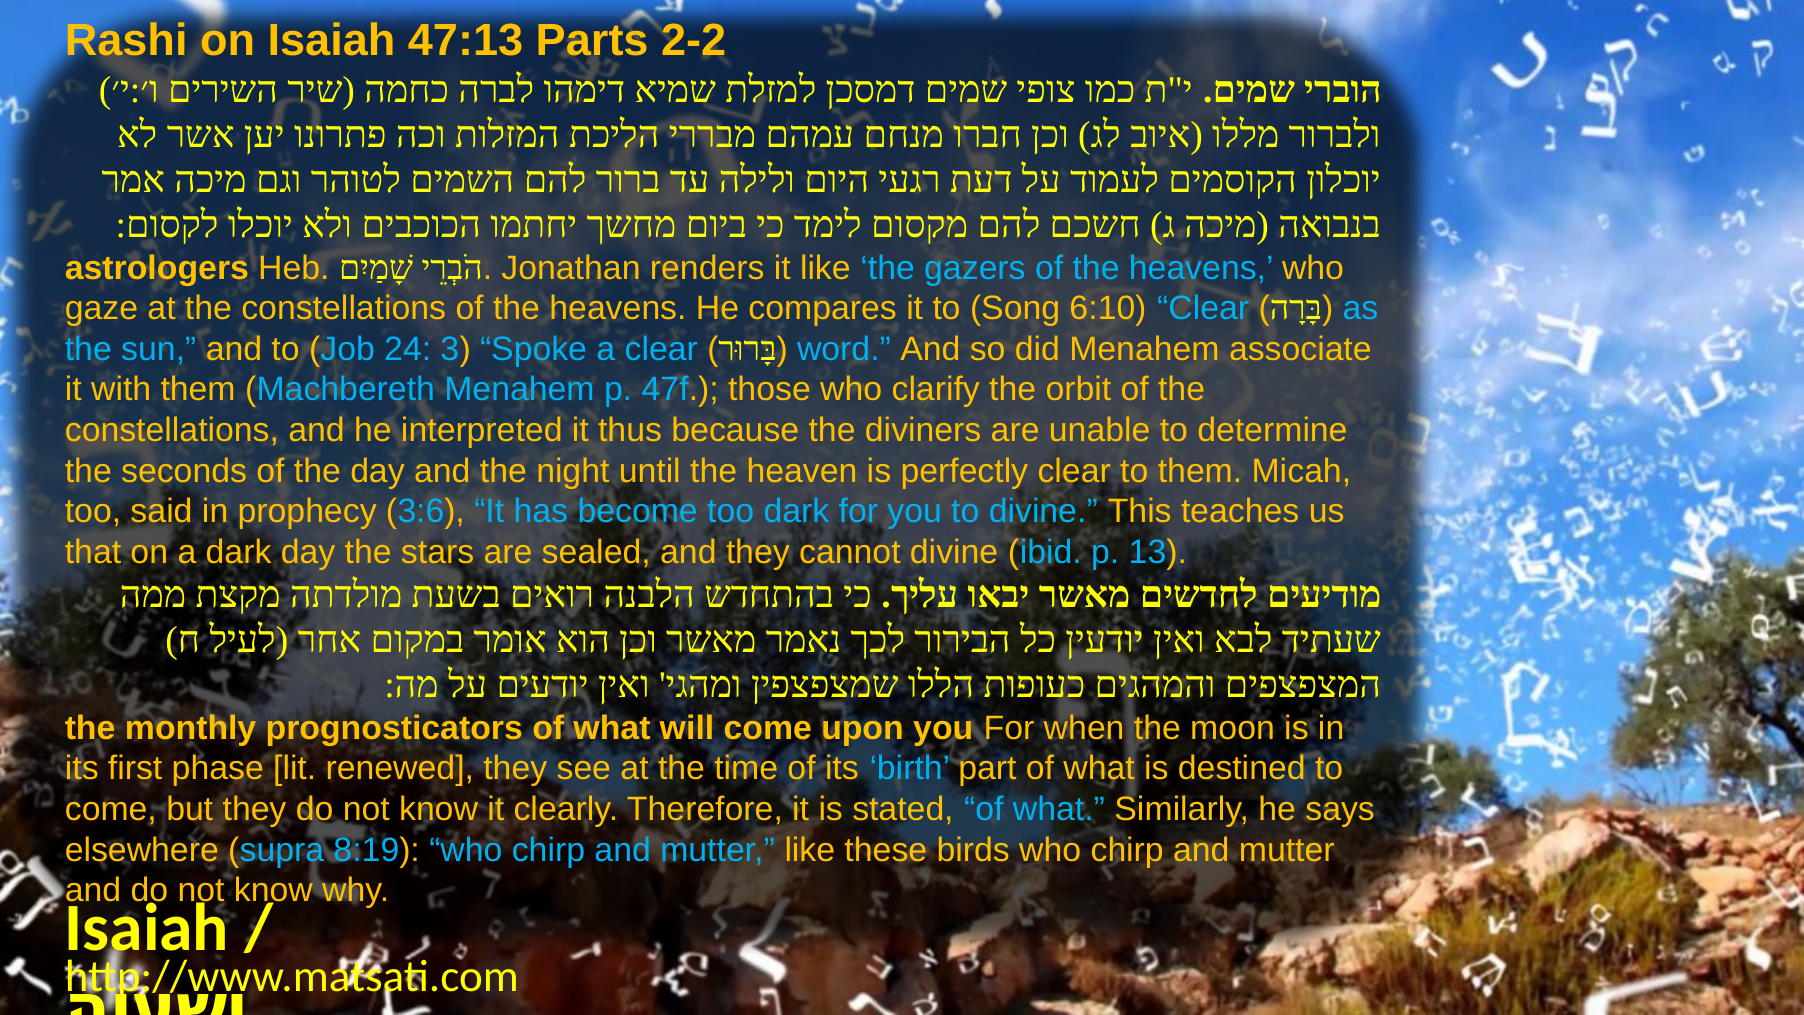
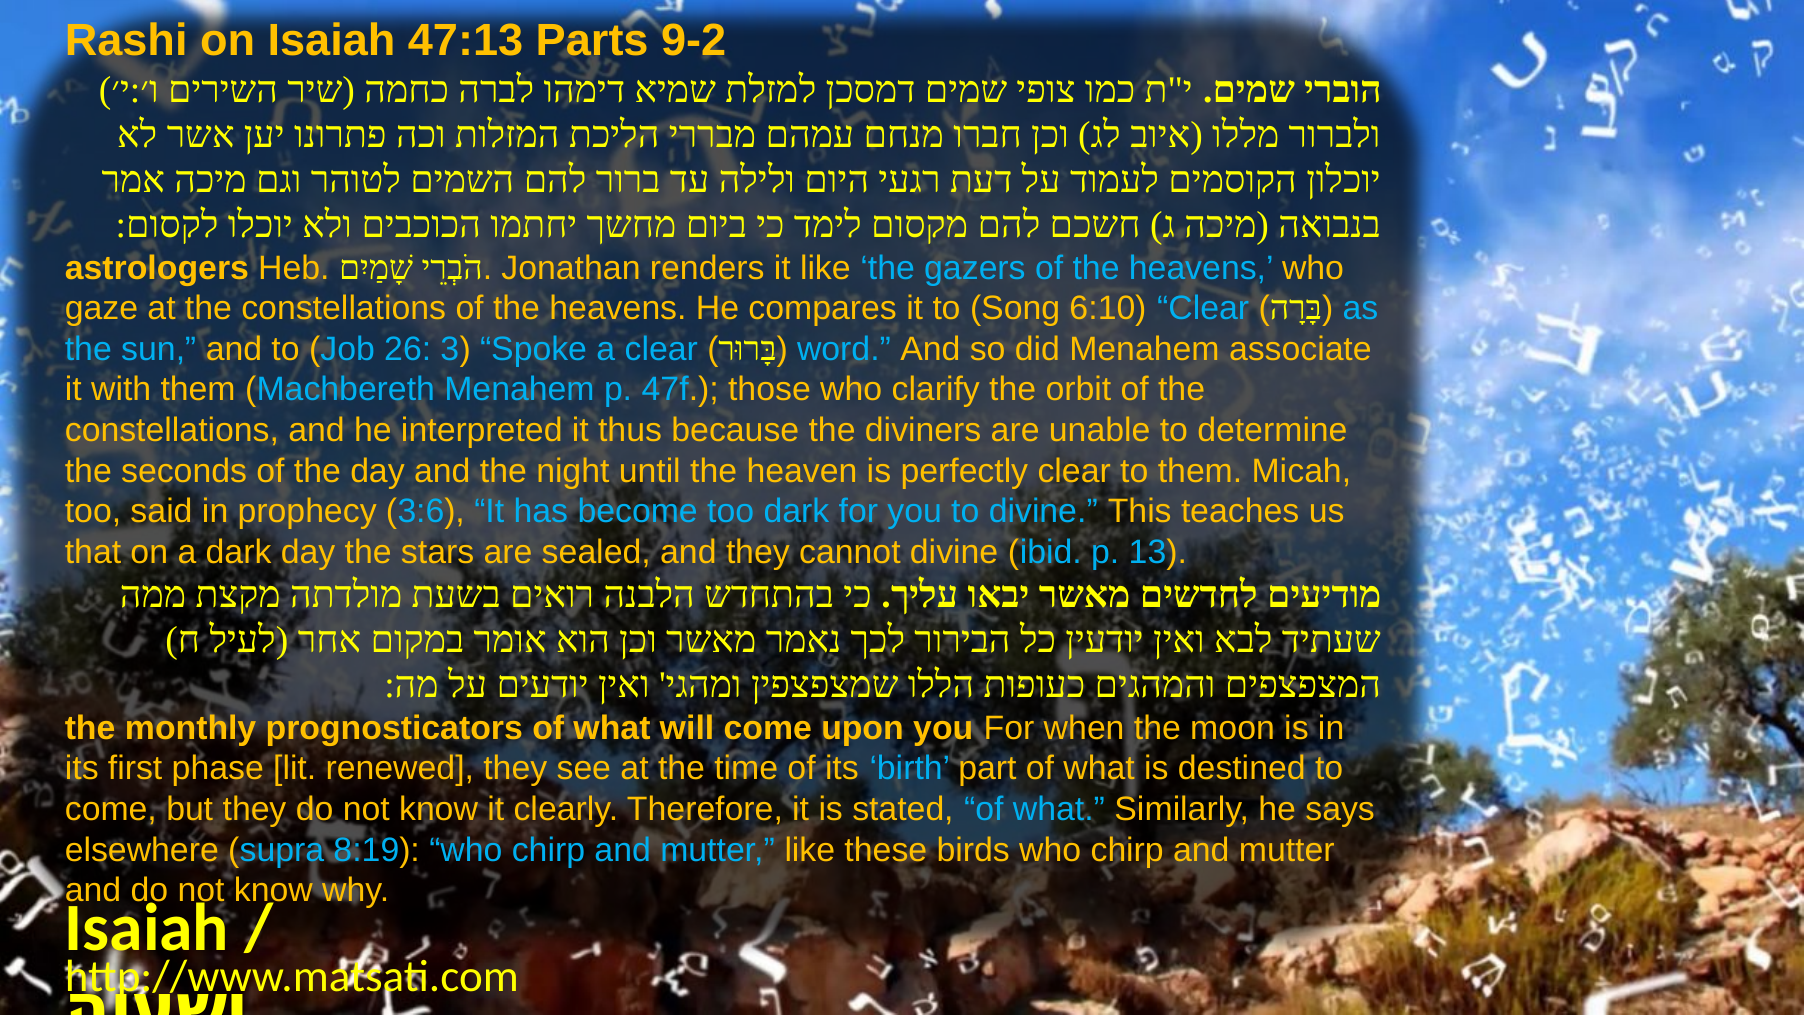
2-2: 2-2 -> 9-2
24: 24 -> 26
